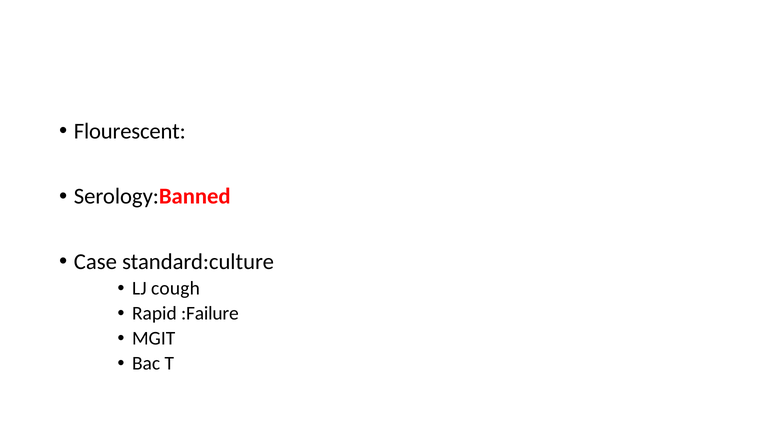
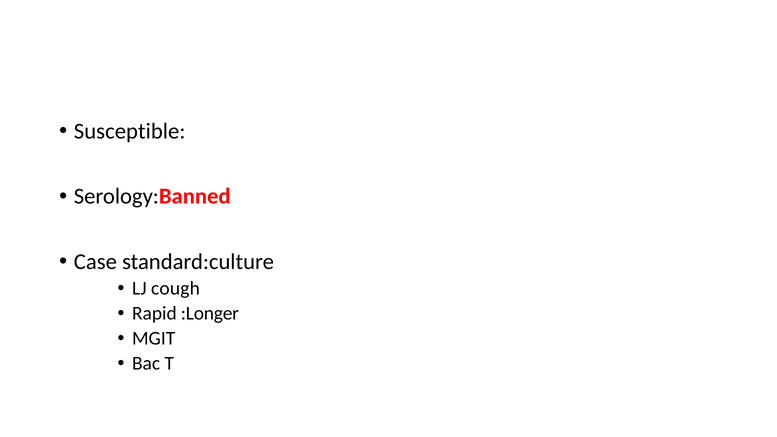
Flourescent: Flourescent -> Susceptible
:Failure: :Failure -> :Longer
